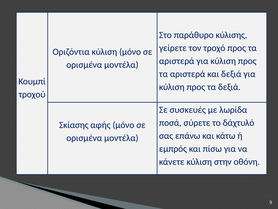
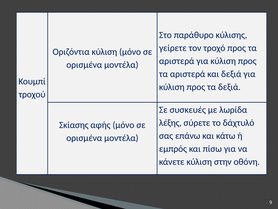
ποσά: ποσά -> λέξης
